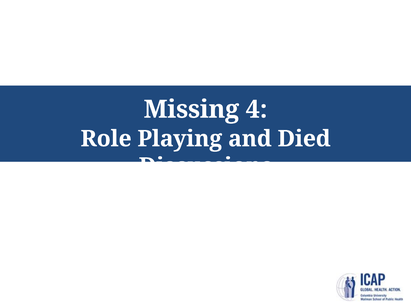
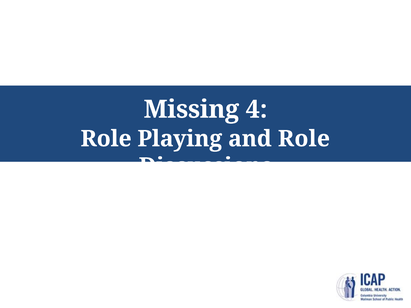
and Died: Died -> Role
